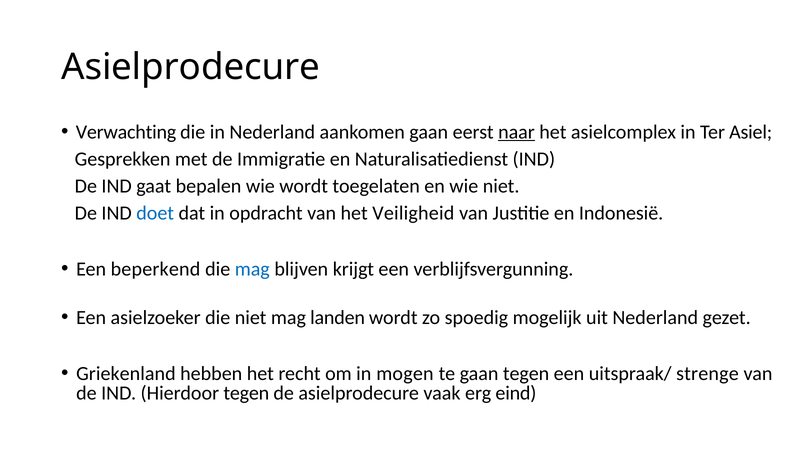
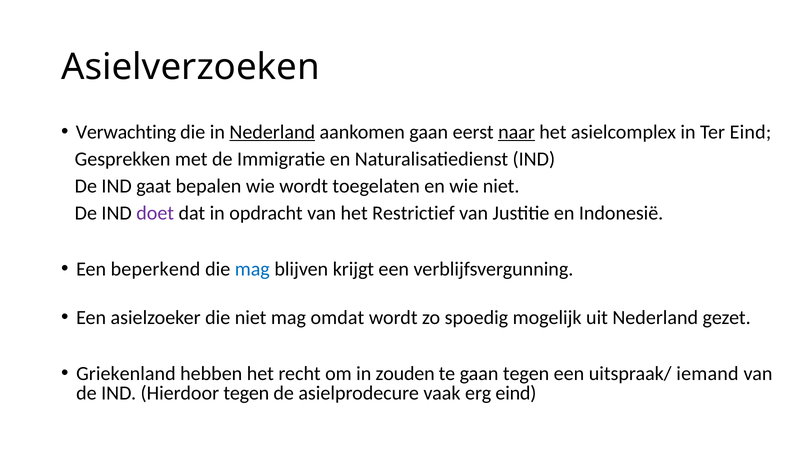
Asielprodecure at (191, 67): Asielprodecure -> Asielverzoeken
Nederland at (272, 132) underline: none -> present
Ter Asiel: Asiel -> Eind
doet colour: blue -> purple
Veiligheid: Veiligheid -> Restrictief
landen: landen -> omdat
mogen: mogen -> zouden
strenge: strenge -> iemand
